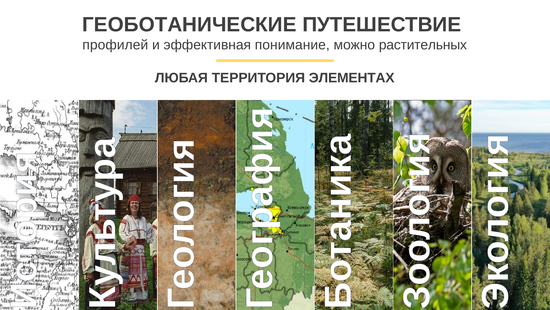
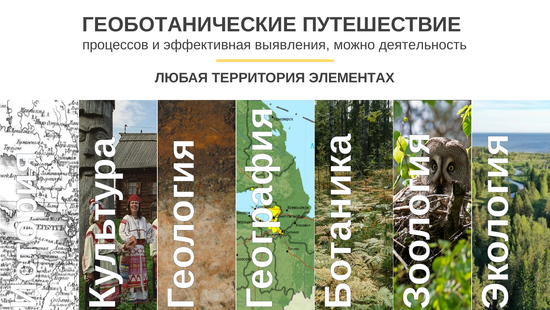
профилей: профилей -> процессов
понимание: понимание -> выявления
растительных: растительных -> деятельность
